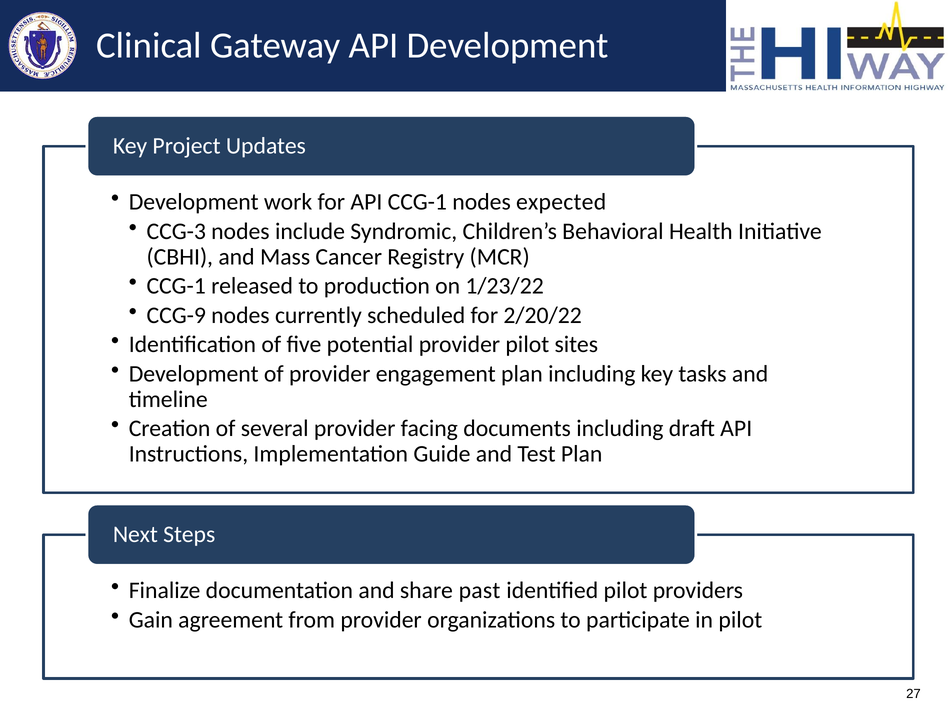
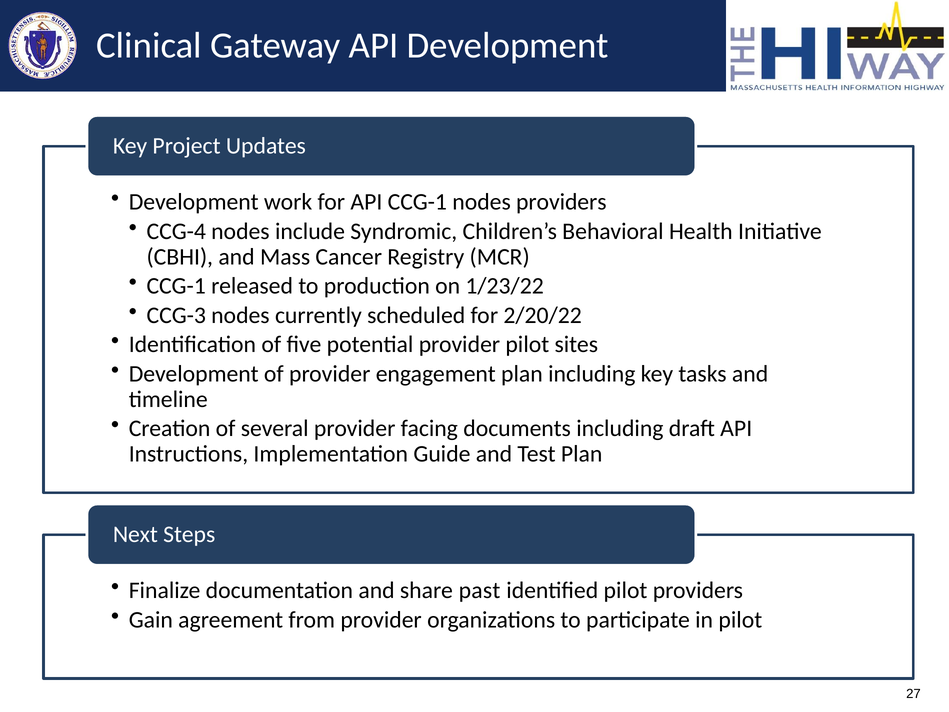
nodes expected: expected -> providers
CCG-3: CCG-3 -> CCG-4
CCG-9: CCG-9 -> CCG-3
